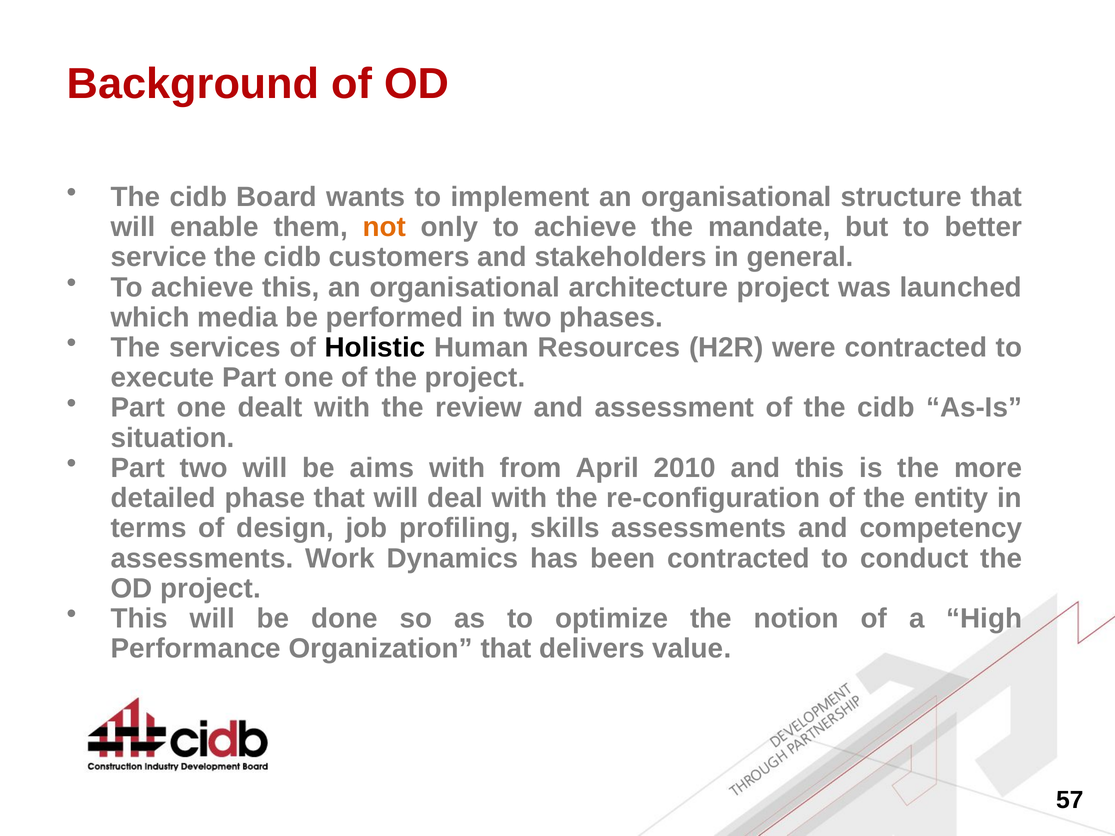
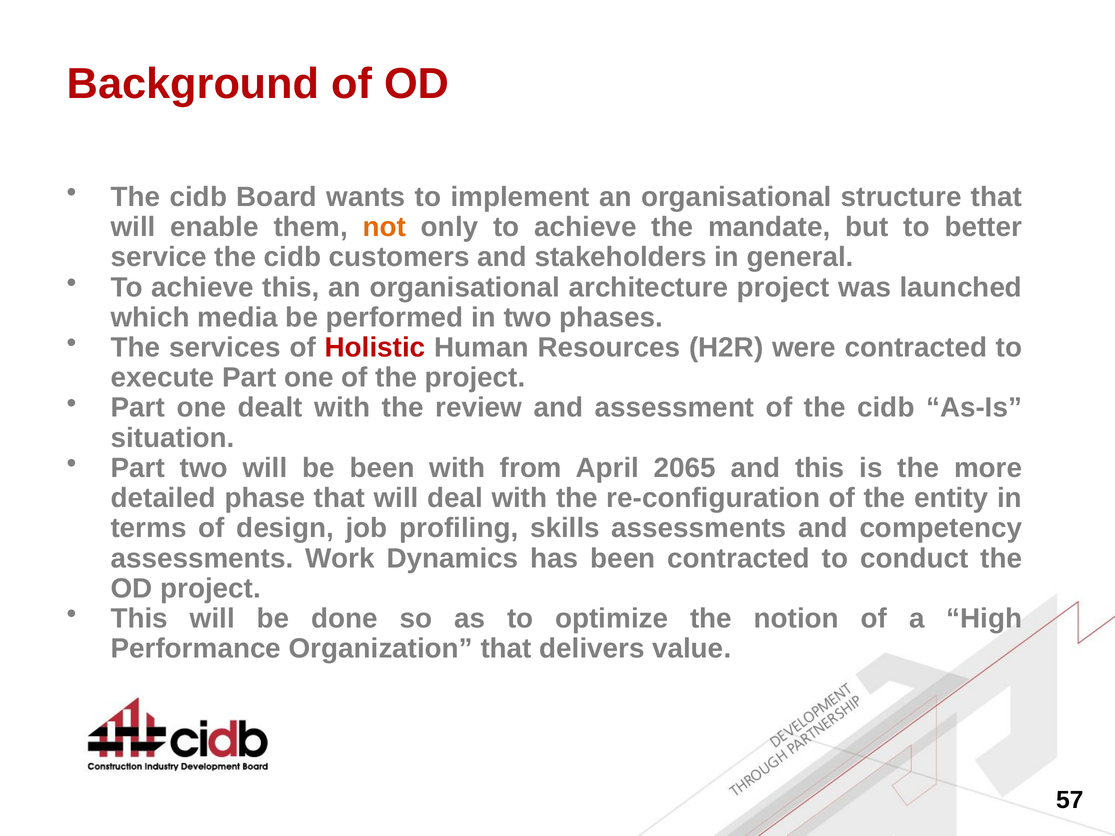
Holistic colour: black -> red
be aims: aims -> been
2010: 2010 -> 2065
